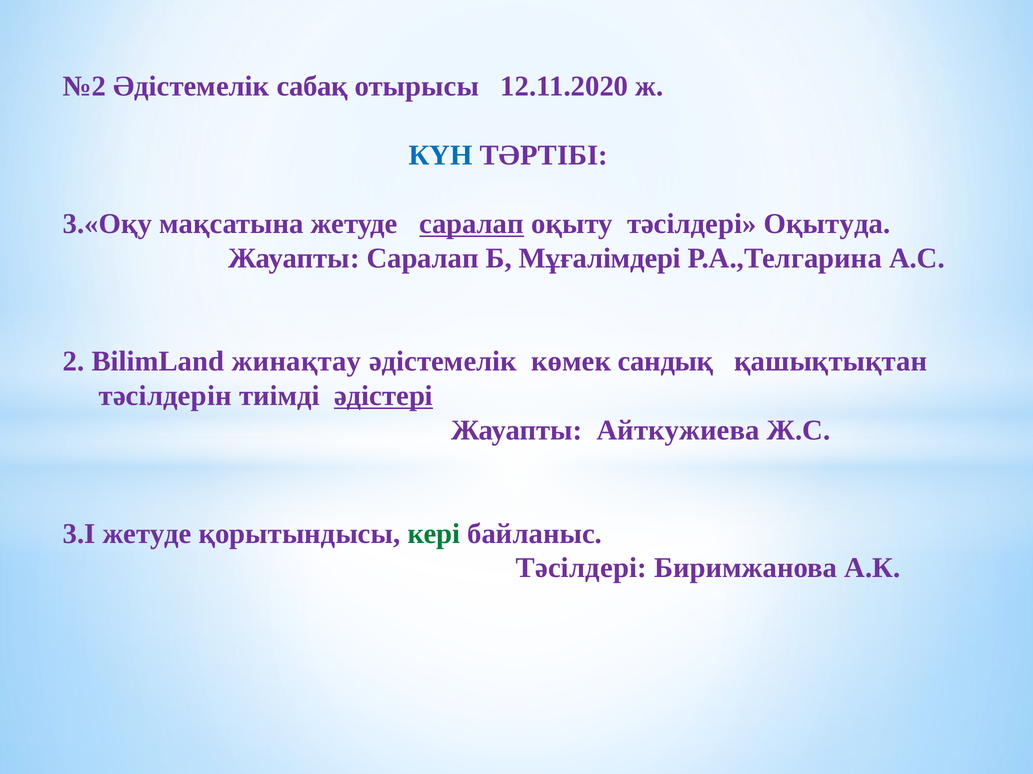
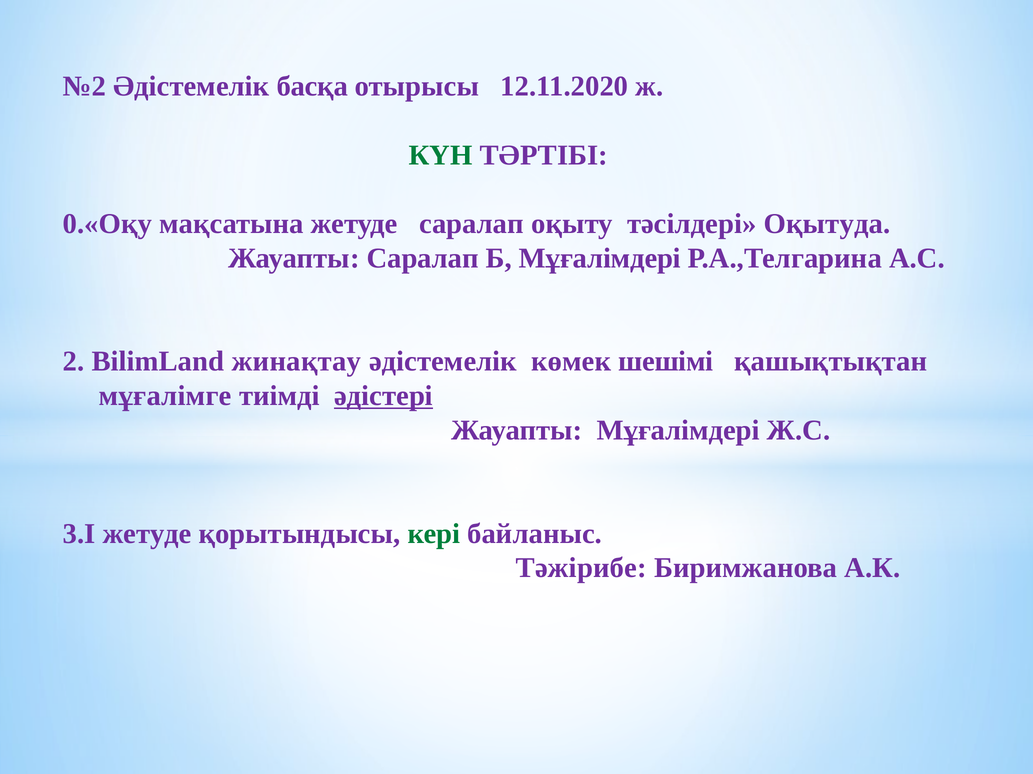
сабақ: сабақ -> басқа
КҮН colour: blue -> green
3.«Оқу: 3.«Оқу -> 0.«Оқу
саралап at (472, 224) underline: present -> none
сандық: сандық -> шешімі
тәсілдерін: тәсілдерін -> мұғалімге
Жауапты Айткужиева: Айткужиева -> Мұғалімдері
Тәсілдері at (581, 569): Тәсілдері -> Тәжірибе
